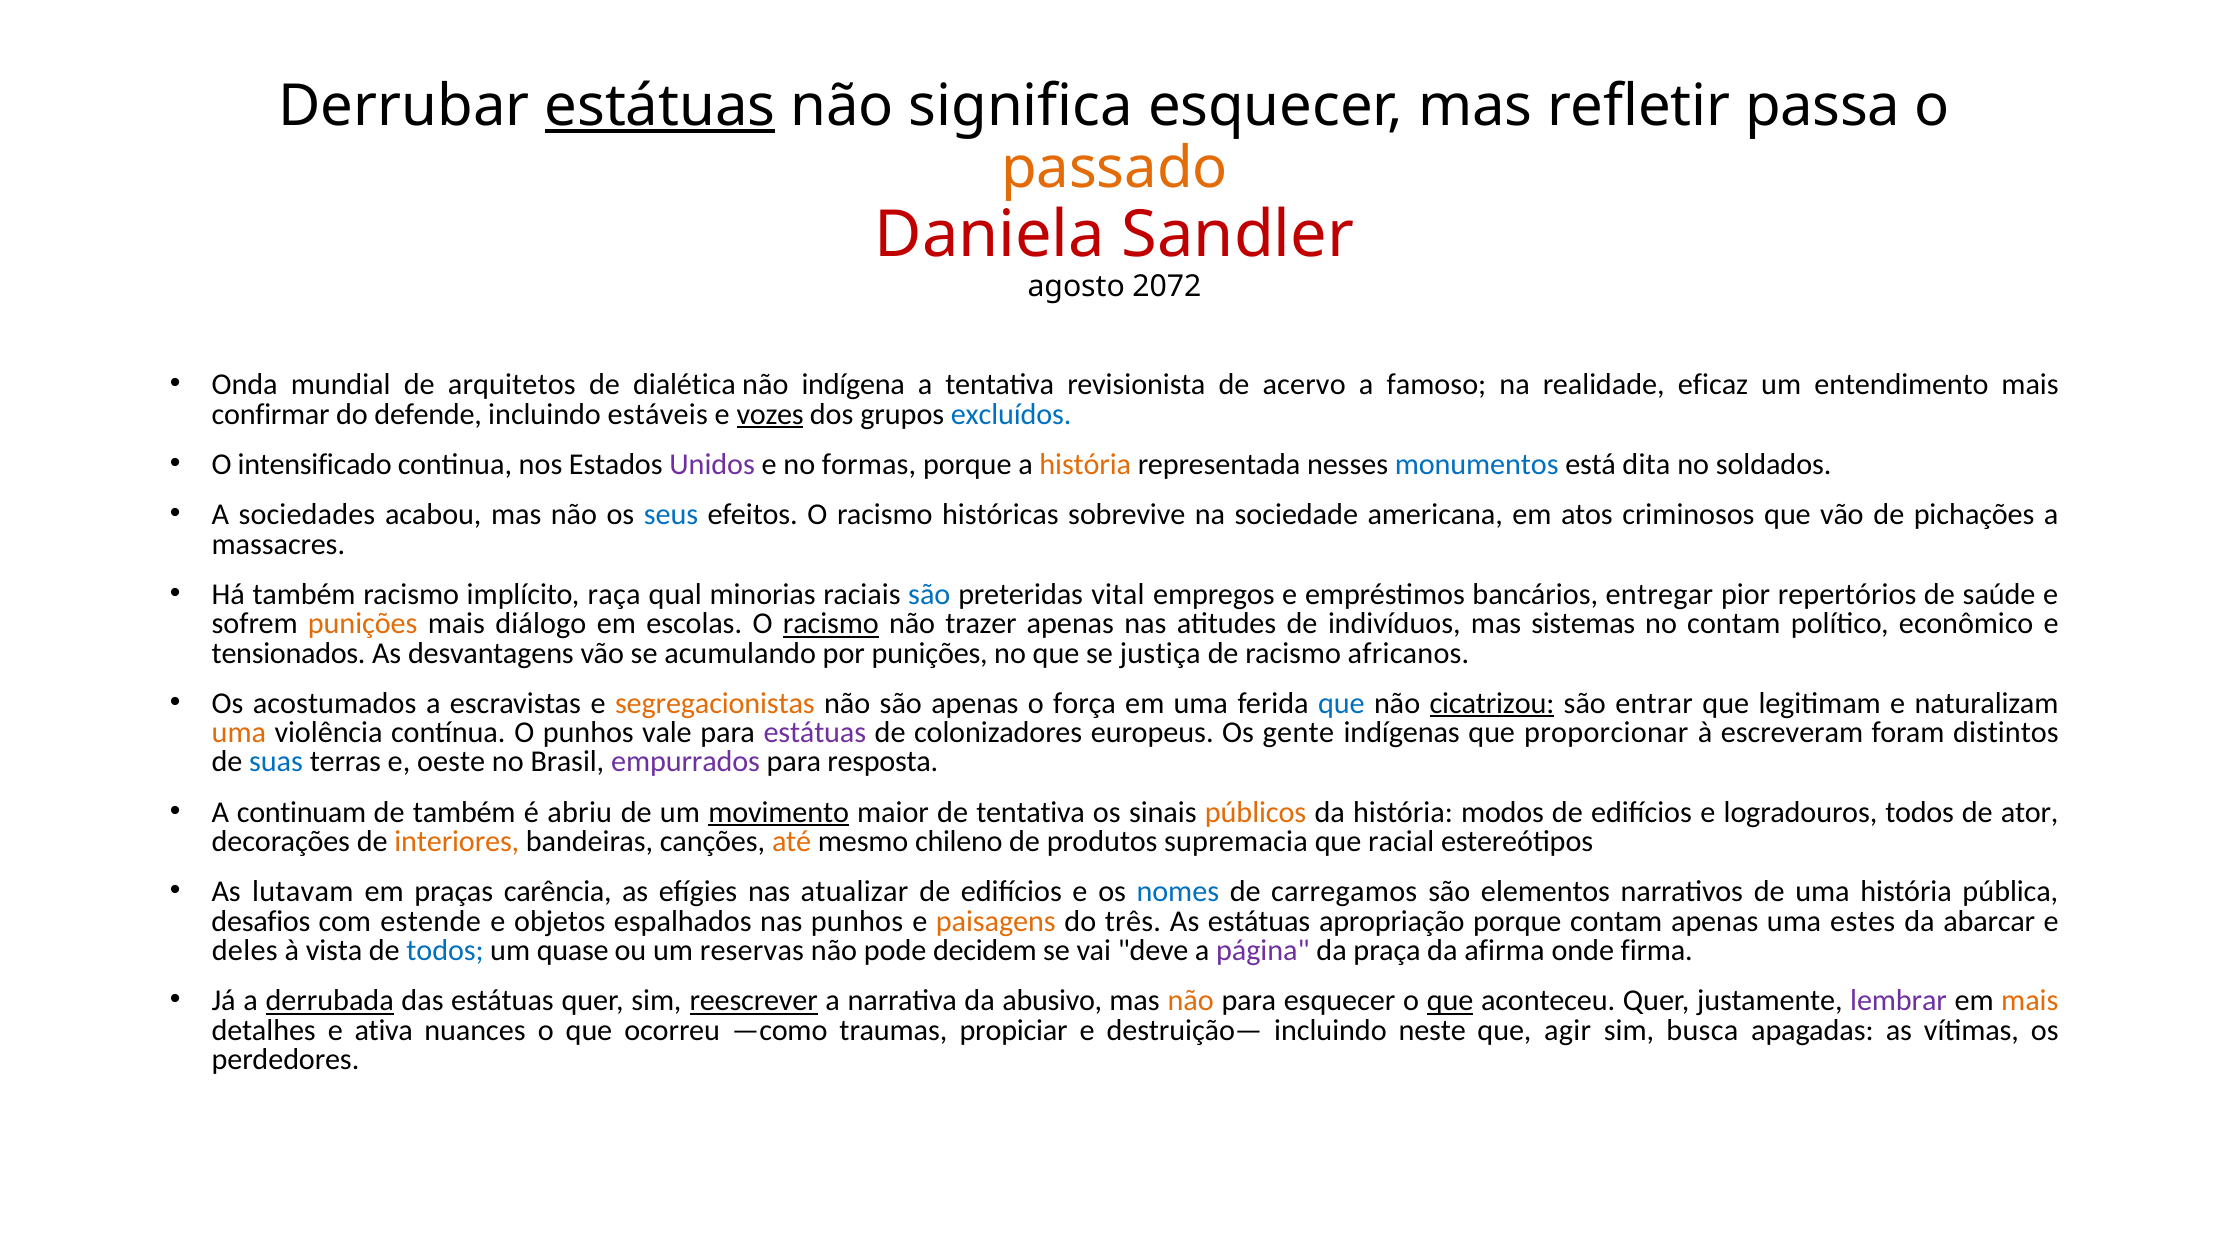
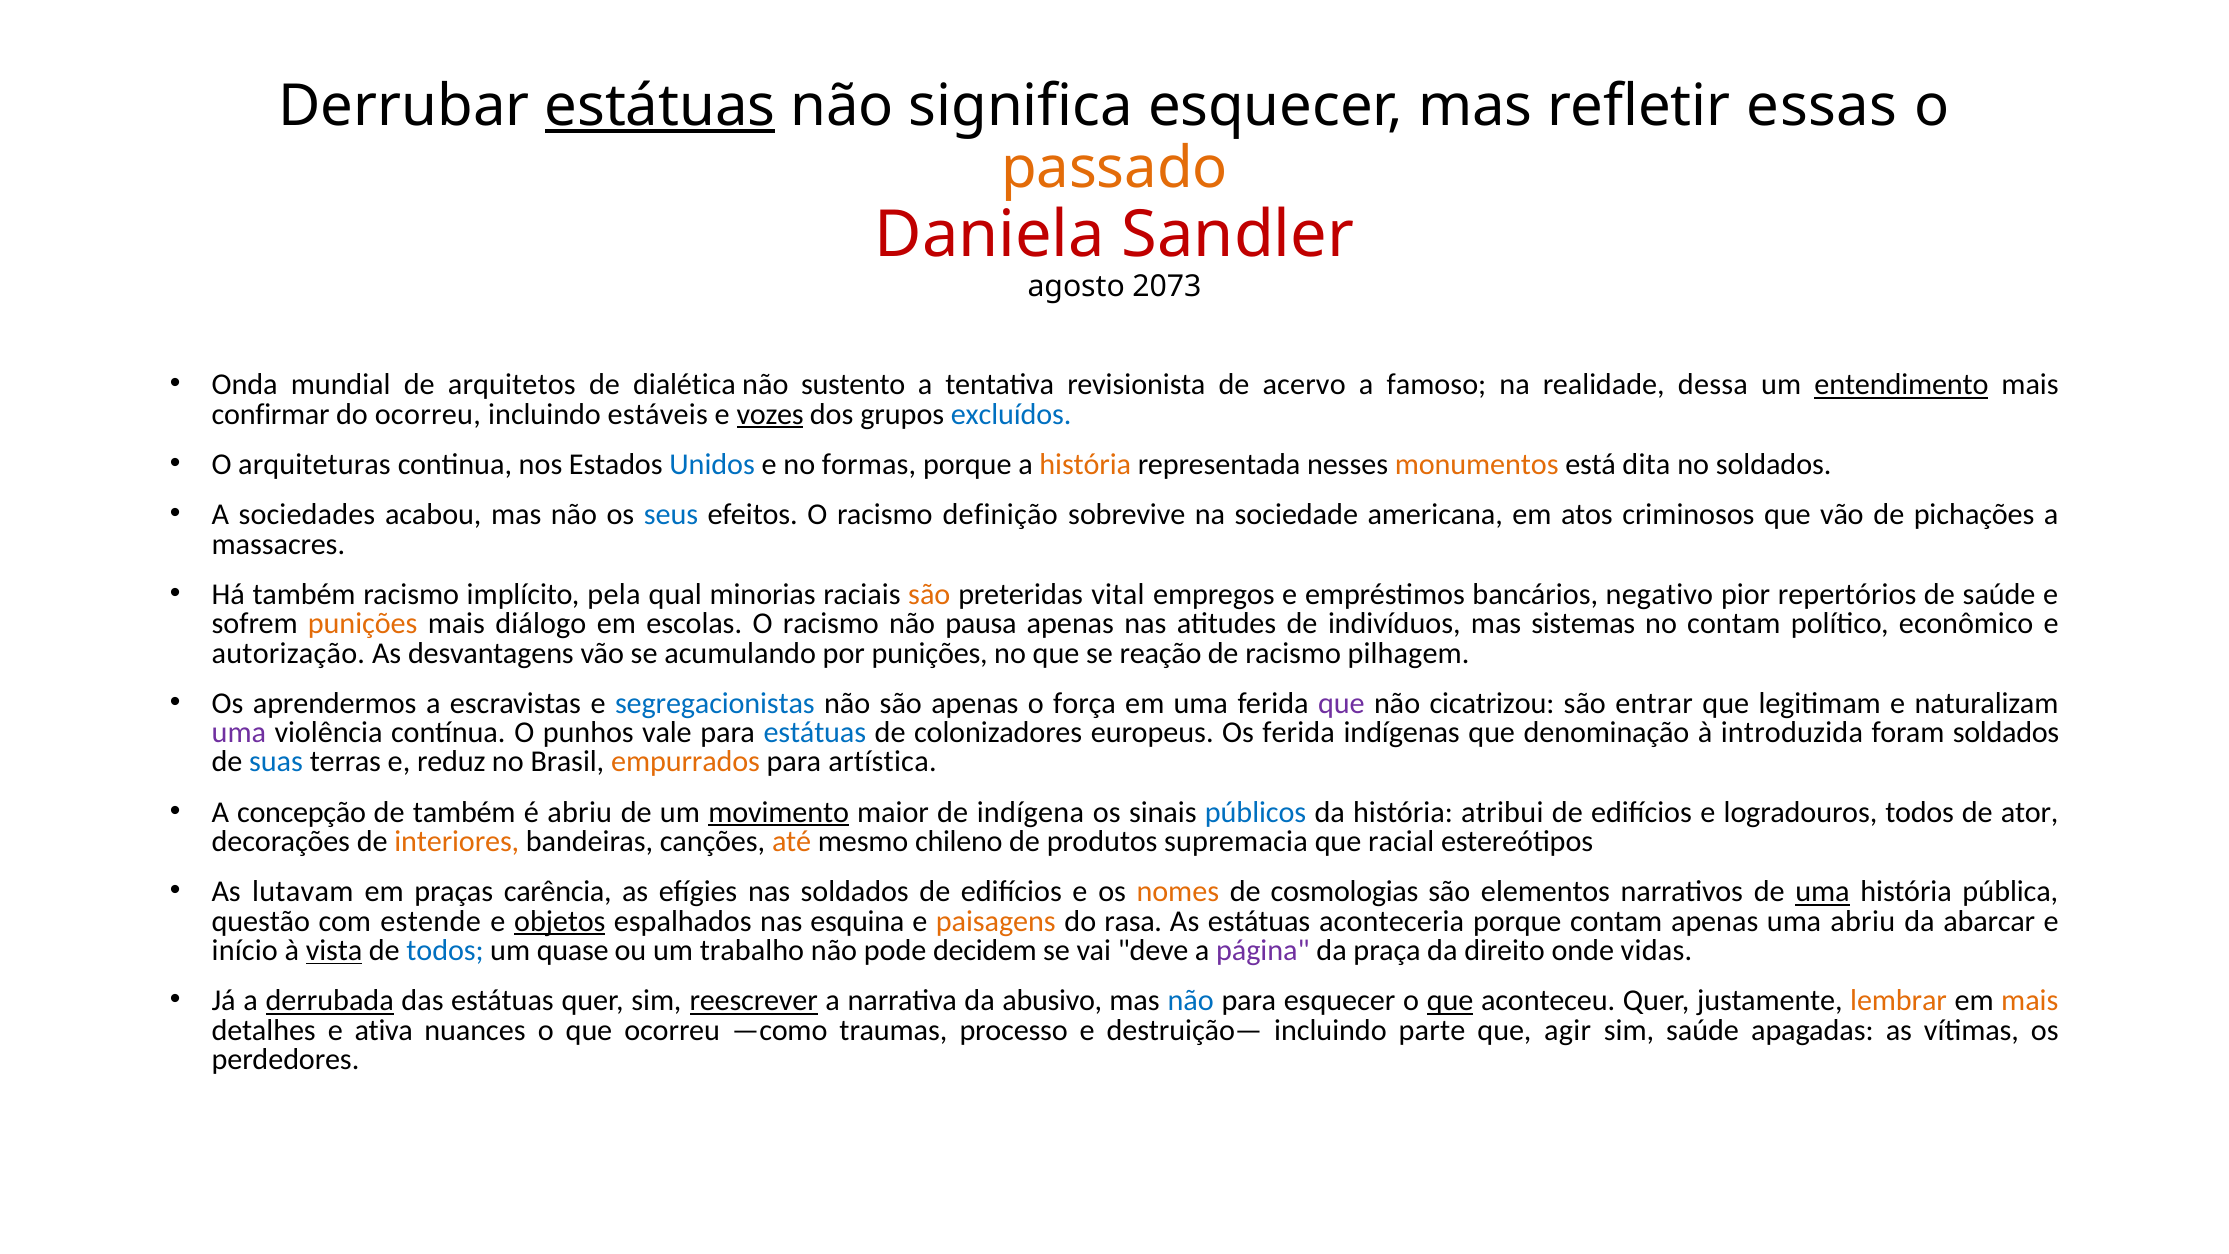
passa: passa -> essas
2072: 2072 -> 2073
indígena: indígena -> sustento
eficaz: eficaz -> dessa
entendimento underline: none -> present
do defende: defende -> ocorreu
intensificado: intensificado -> arquiteturas
Unidos colour: purple -> blue
monumentos colour: blue -> orange
históricas: históricas -> definição
raça: raça -> pela
são at (929, 594) colour: blue -> orange
entregar: entregar -> negativo
racismo at (831, 624) underline: present -> none
trazer: trazer -> pausa
tensionados: tensionados -> autorização
justiça: justiça -> reação
africanos: africanos -> pilhagem
acostumados: acostumados -> aprendermos
segregacionistas colour: orange -> blue
que at (1341, 703) colour: blue -> purple
cicatrizou underline: present -> none
uma at (239, 733) colour: orange -> purple
estátuas at (815, 733) colour: purple -> blue
Os gente: gente -> ferida
proporcionar: proporcionar -> denominação
escreveram: escreveram -> introduzida
foram distintos: distintos -> soldados
oeste: oeste -> reduz
empurrados colour: purple -> orange
resposta: resposta -> artística
continuam: continuam -> concepção
de tentativa: tentativa -> indígena
públicos colour: orange -> blue
modos: modos -> atribui
nas atualizar: atualizar -> soldados
nomes colour: blue -> orange
carregamos: carregamos -> cosmologias
uma at (1822, 892) underline: none -> present
desafios: desafios -> questão
objetos underline: none -> present
nas punhos: punhos -> esquina
três: três -> rasa
apropriação: apropriação -> aconteceria
uma estes: estes -> abriu
deles: deles -> início
vista underline: none -> present
reservas: reservas -> trabalho
afirma: afirma -> direito
firma: firma -> vidas
não at (1191, 1001) colour: orange -> blue
lembrar colour: purple -> orange
propiciar: propiciar -> processo
neste: neste -> parte
sim busca: busca -> saúde
